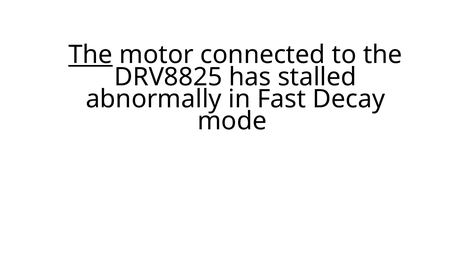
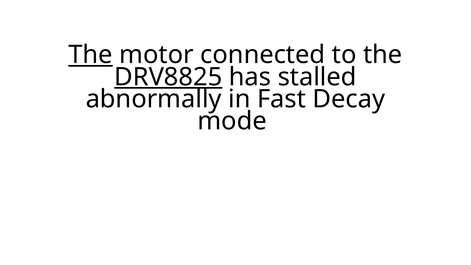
DRV8825 underline: none -> present
